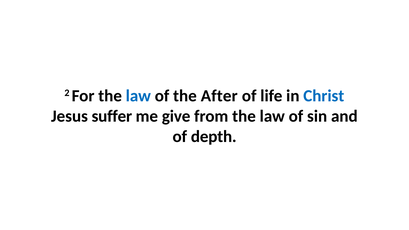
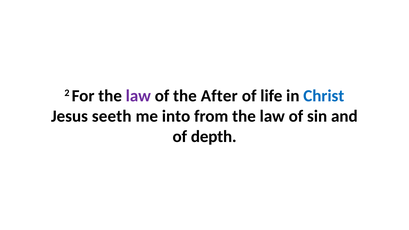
law at (138, 96) colour: blue -> purple
suffer: suffer -> seeth
give: give -> into
